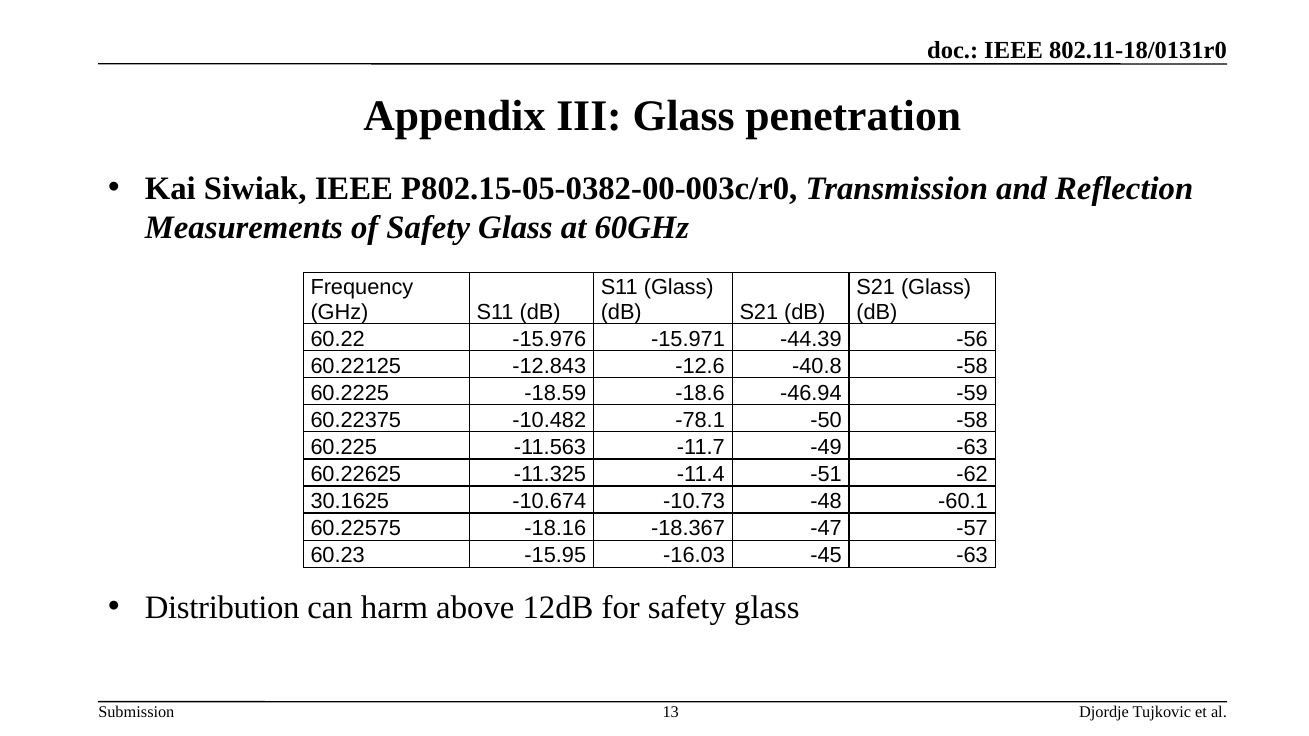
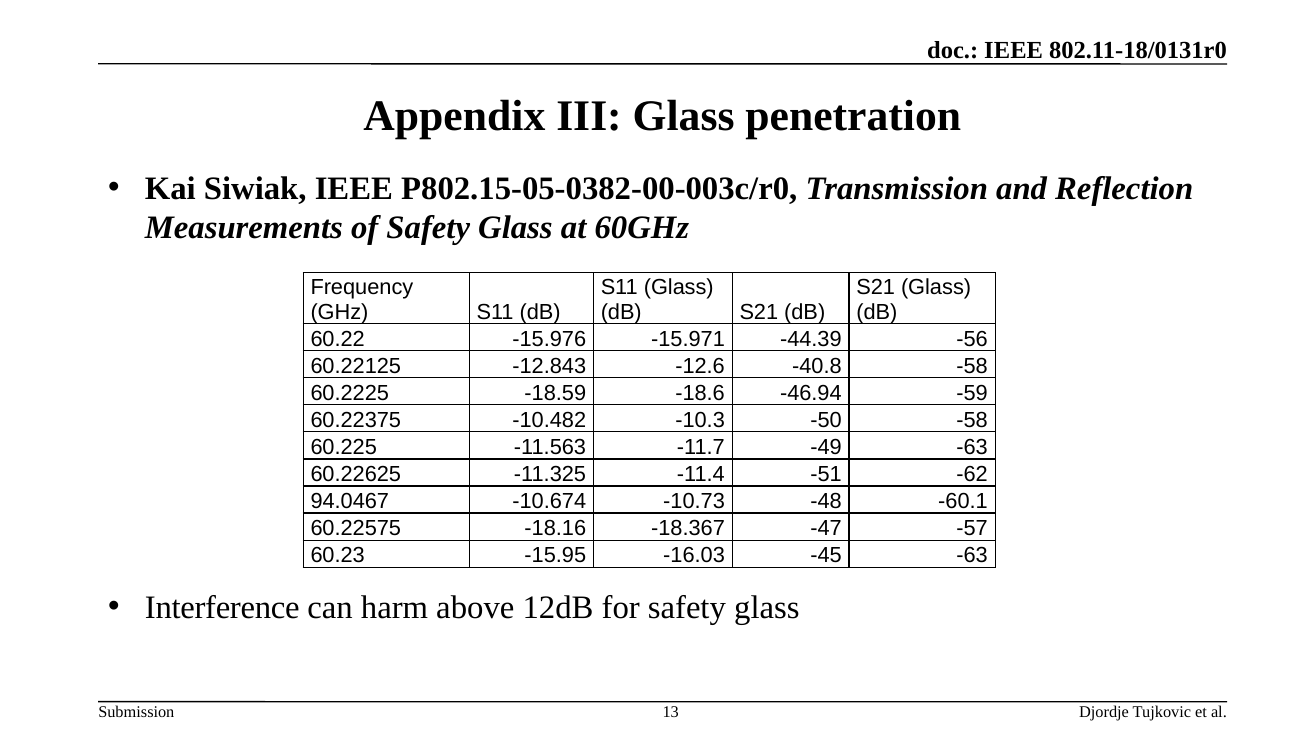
-78.1: -78.1 -> -10.3
30.1625: 30.1625 -> 94.0467
Distribution: Distribution -> Interference
